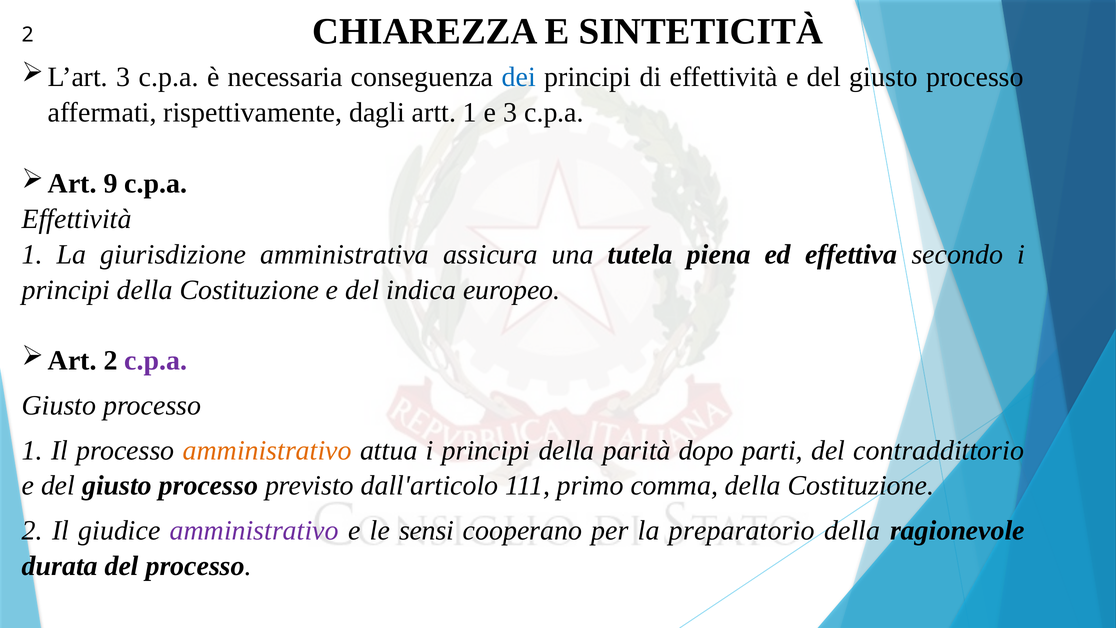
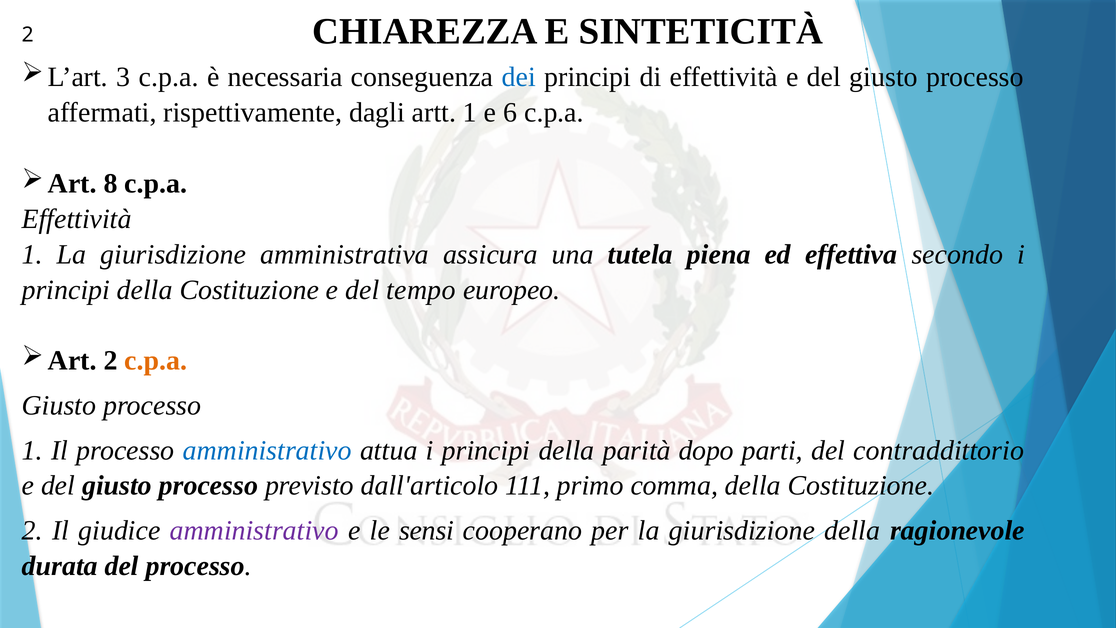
e 3: 3 -> 6
9: 9 -> 8
indica: indica -> tempo
c.p.a at (156, 361) colour: purple -> orange
amministrativo at (267, 450) colour: orange -> blue
per la preparatorio: preparatorio -> giurisdizione
